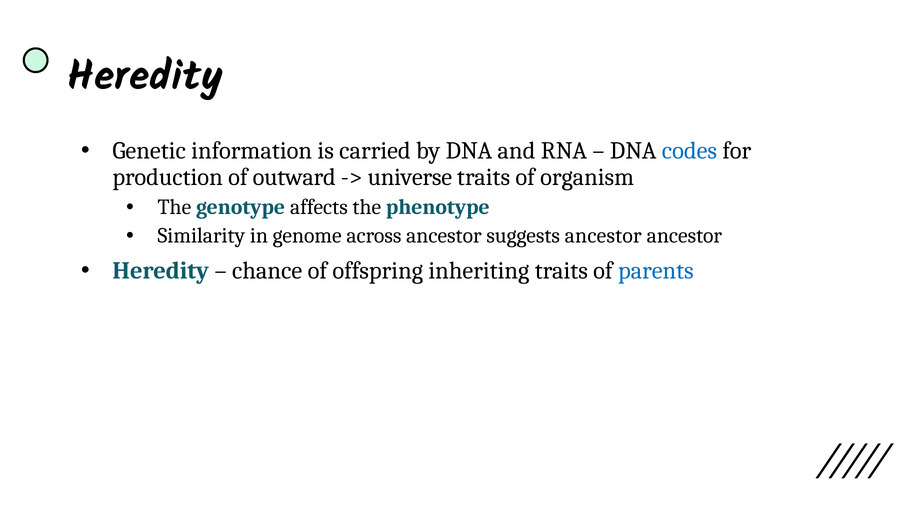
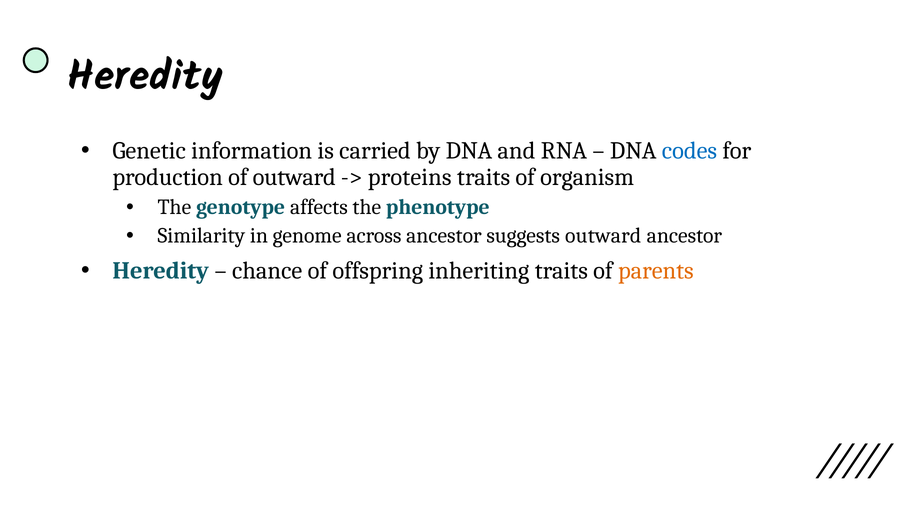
universe: universe -> proteins
suggests ancestor: ancestor -> outward
parents colour: blue -> orange
